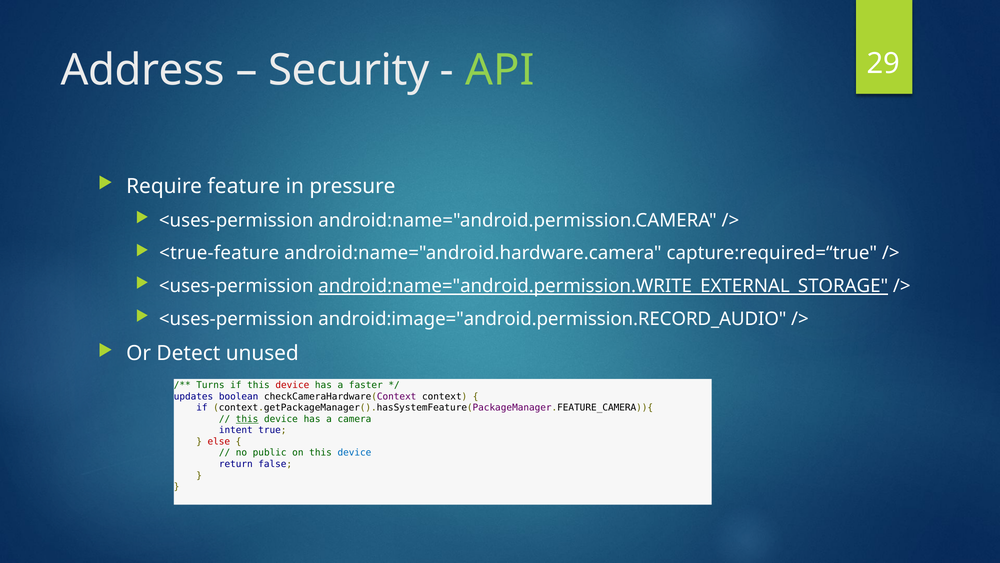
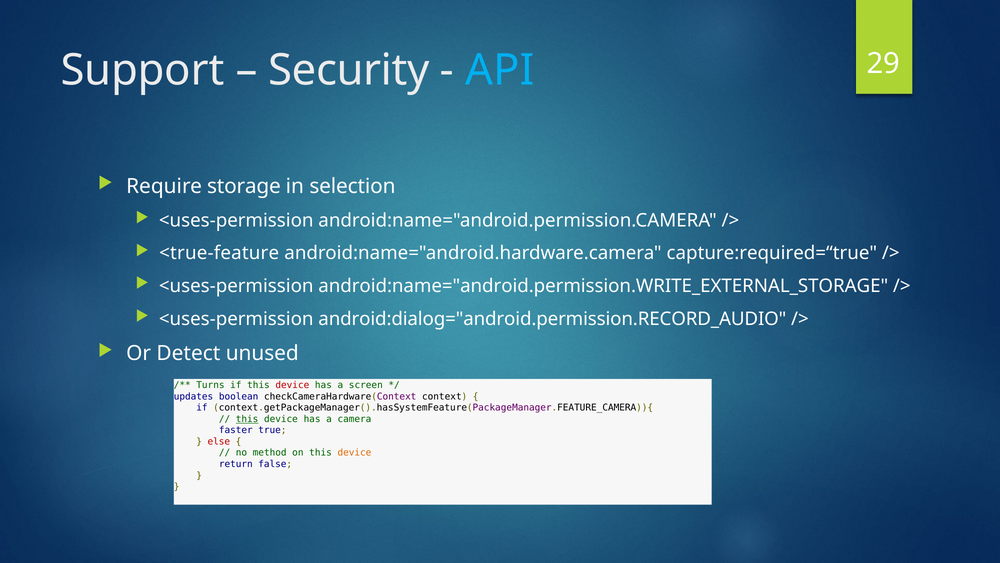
Address: Address -> Support
API colour: light green -> light blue
feature: feature -> storage
pressure: pressure -> selection
android:name="android.permission.WRITE_EXTERNAL_STORAGE underline: present -> none
android:image="android.permission.RECORD_AUDIO: android:image="android.permission.RECORD_AUDIO -> android:dialog="android.permission.RECORD_AUDIO
faster: faster -> screen
intent: intent -> faster
public: public -> method
device at (354, 452) colour: blue -> orange
